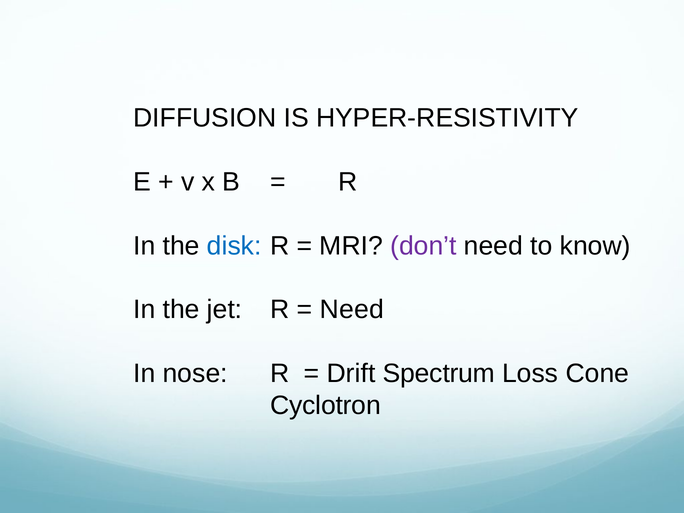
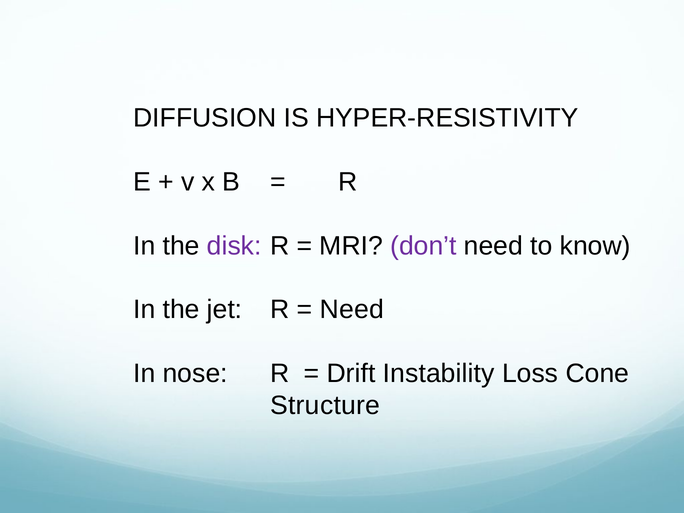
disk colour: blue -> purple
Spectrum: Spectrum -> Instability
Cyclotron: Cyclotron -> Structure
